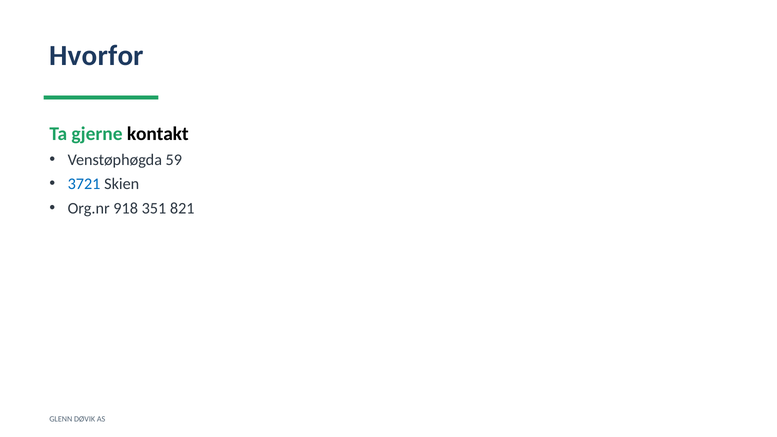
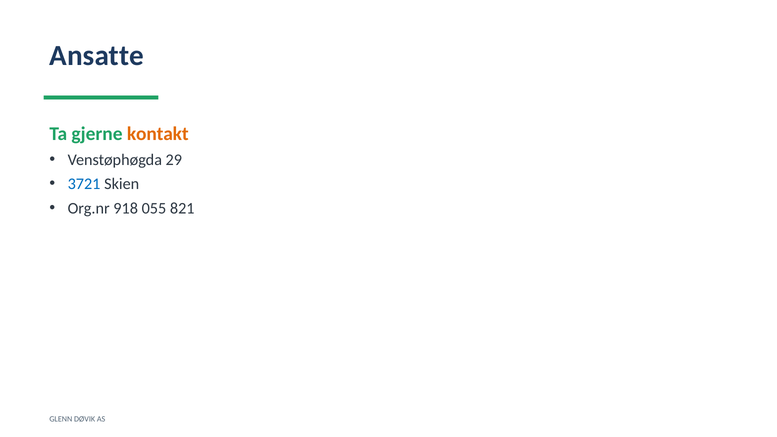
Hvorfor: Hvorfor -> Ansatte
kontakt colour: black -> orange
59: 59 -> 29
351: 351 -> 055
